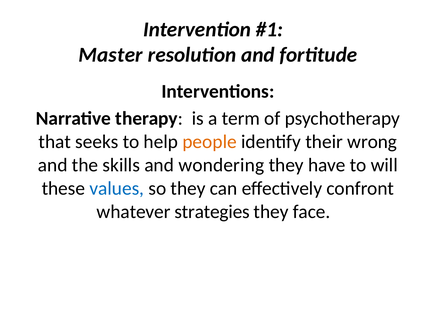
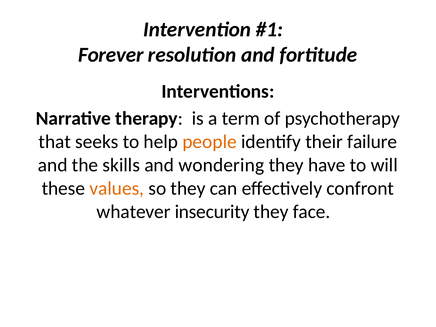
Master: Master -> Forever
wrong: wrong -> failure
values colour: blue -> orange
strategies: strategies -> insecurity
